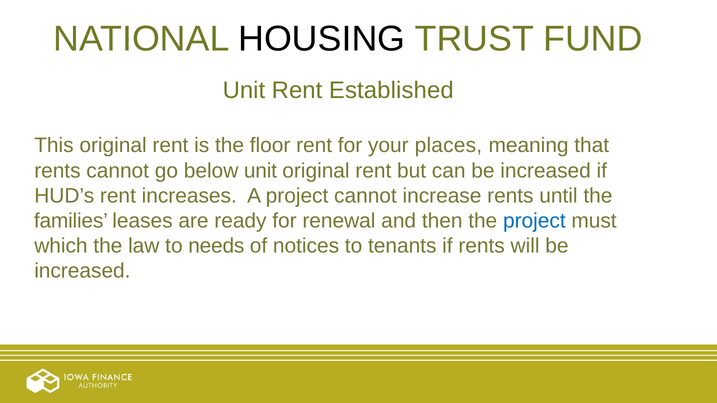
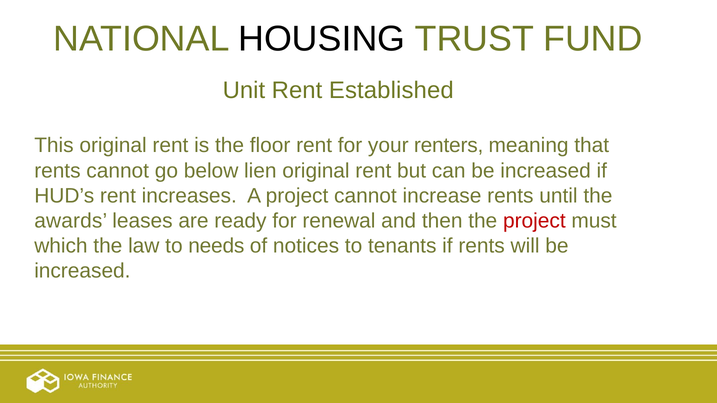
places: places -> renters
below unit: unit -> lien
families: families -> awards
project at (534, 221) colour: blue -> red
